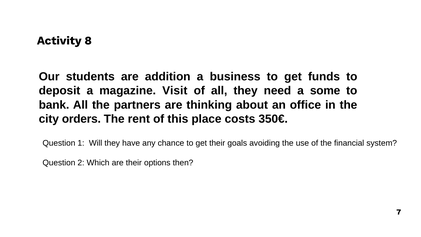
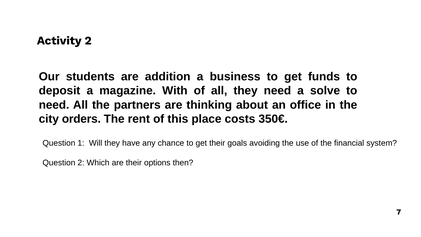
Activity 8: 8 -> 2
Visit: Visit -> With
some: some -> solve
bank at (54, 105): bank -> need
